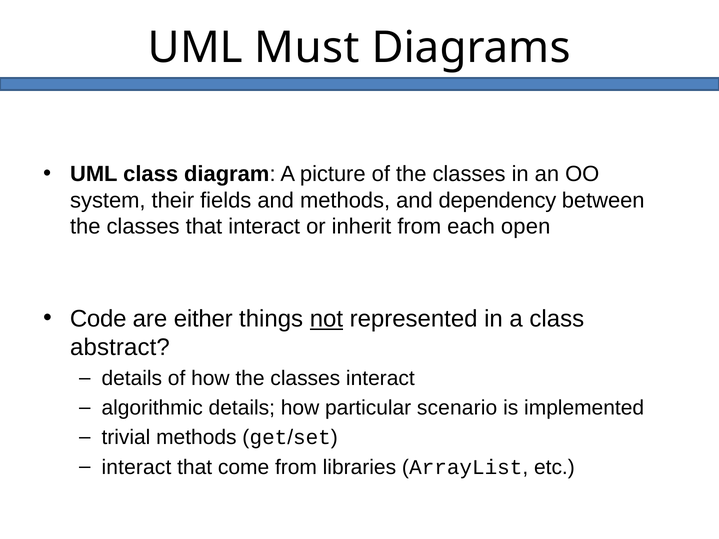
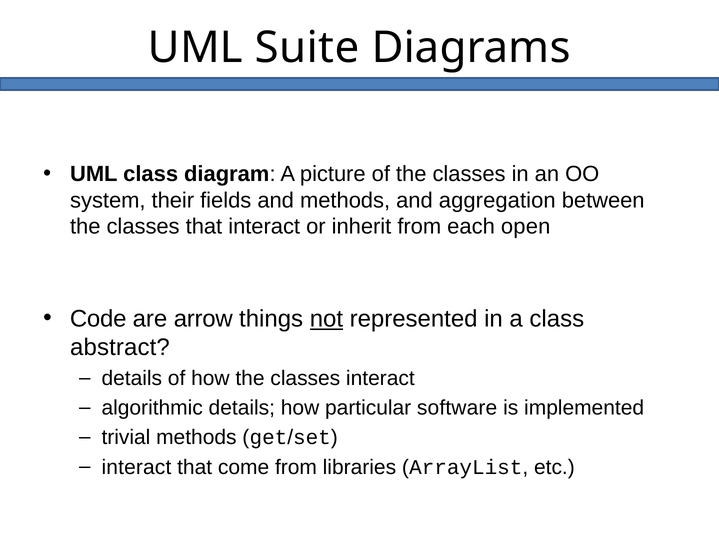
Must: Must -> Suite
dependency: dependency -> aggregation
either: either -> arrow
scenario: scenario -> software
